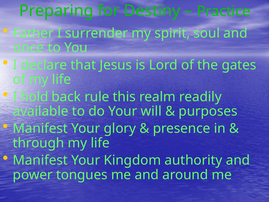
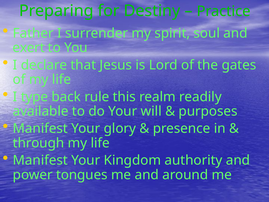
once: once -> exert
hold: hold -> type
